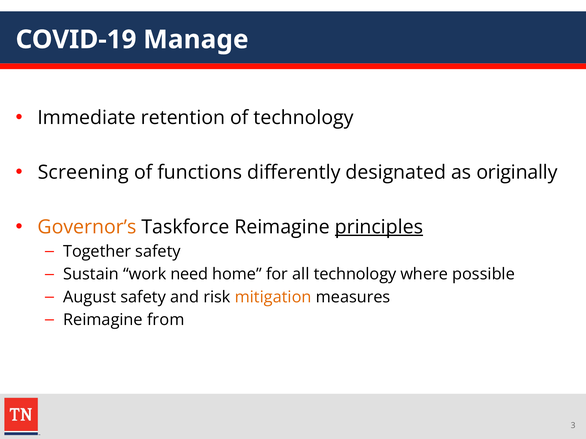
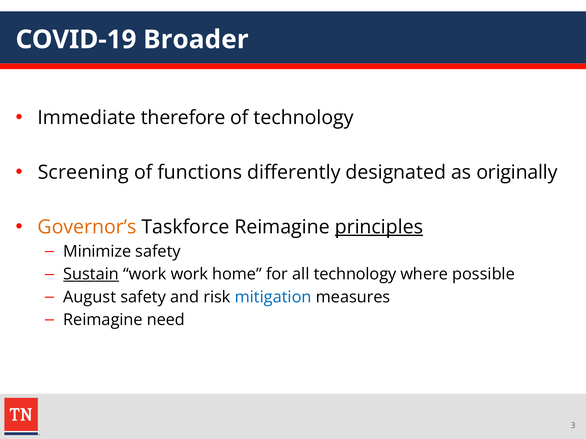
Manage: Manage -> Broader
retention: retention -> therefore
Together: Together -> Minimize
Sustain underline: none -> present
work need: need -> work
mitigation colour: orange -> blue
from: from -> need
